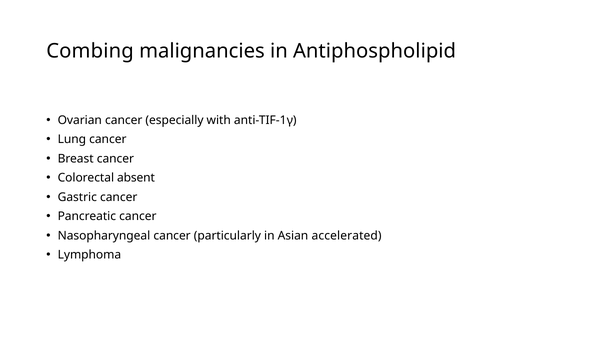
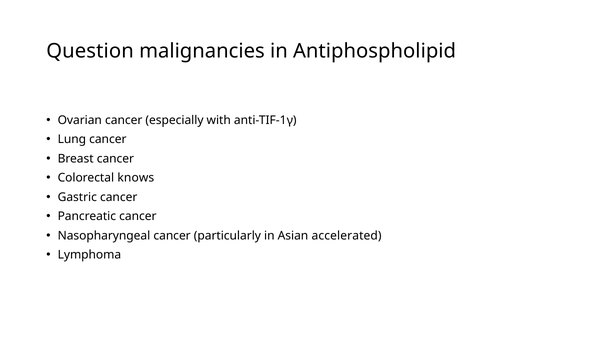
Combing: Combing -> Question
absent: absent -> knows
